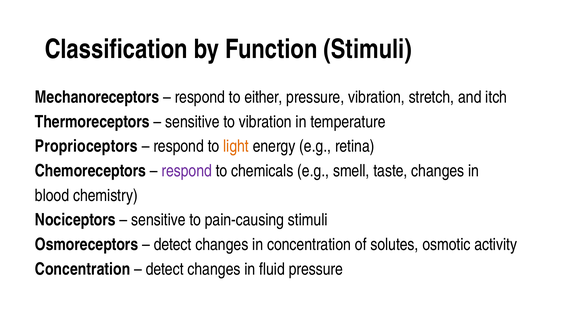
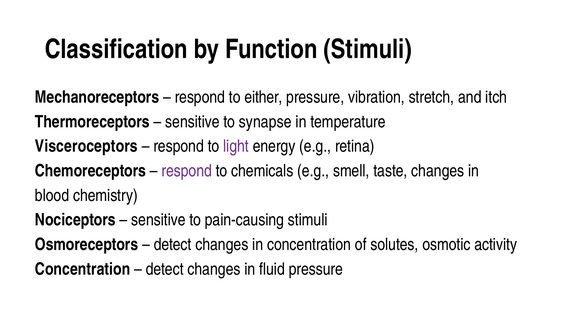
to vibration: vibration -> synapse
Proprioceptors: Proprioceptors -> Visceroceptors
light colour: orange -> purple
